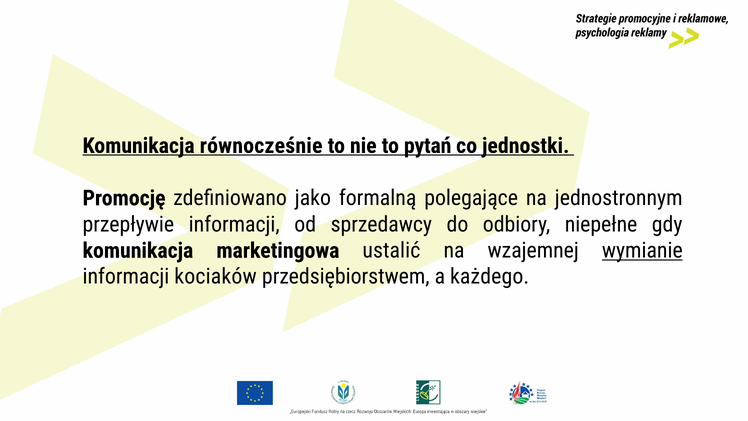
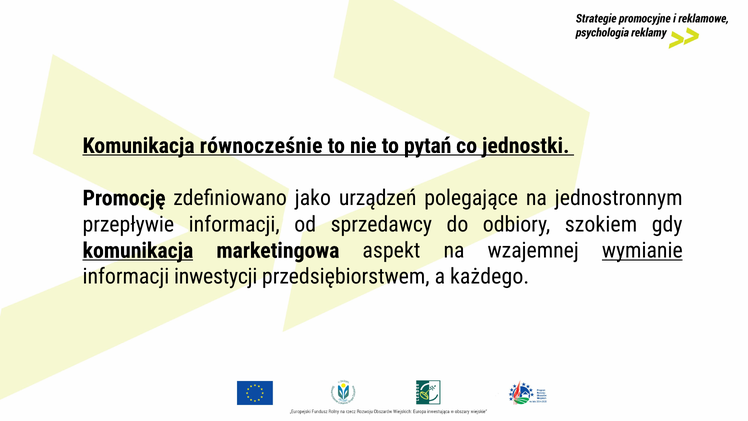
formalną: formalną -> urządzeń
niepełne: niepełne -> szokiem
komunikacja at (138, 250) underline: none -> present
ustalić: ustalić -> aspekt
kociaków: kociaków -> inwestycji
